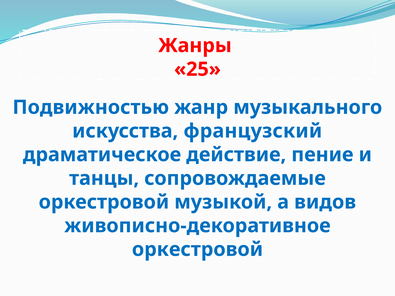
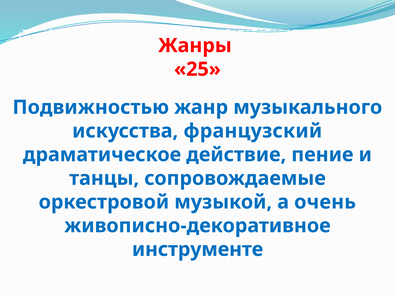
видов: видов -> очень
оркестровой at (197, 250): оркестровой -> инструменте
